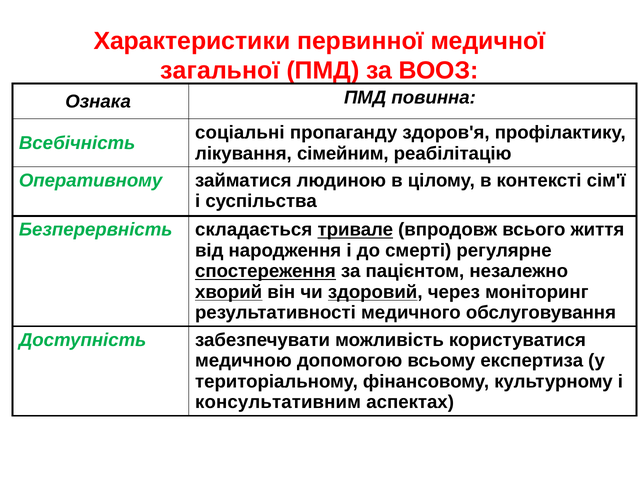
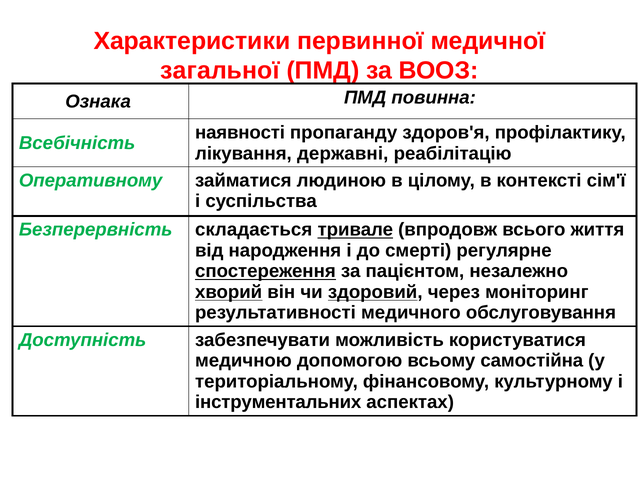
соціальні: соціальні -> наявності
сімейним: сімейним -> державні
експертиза: експертиза -> самостійна
консультативним: консультативним -> інструментальних
